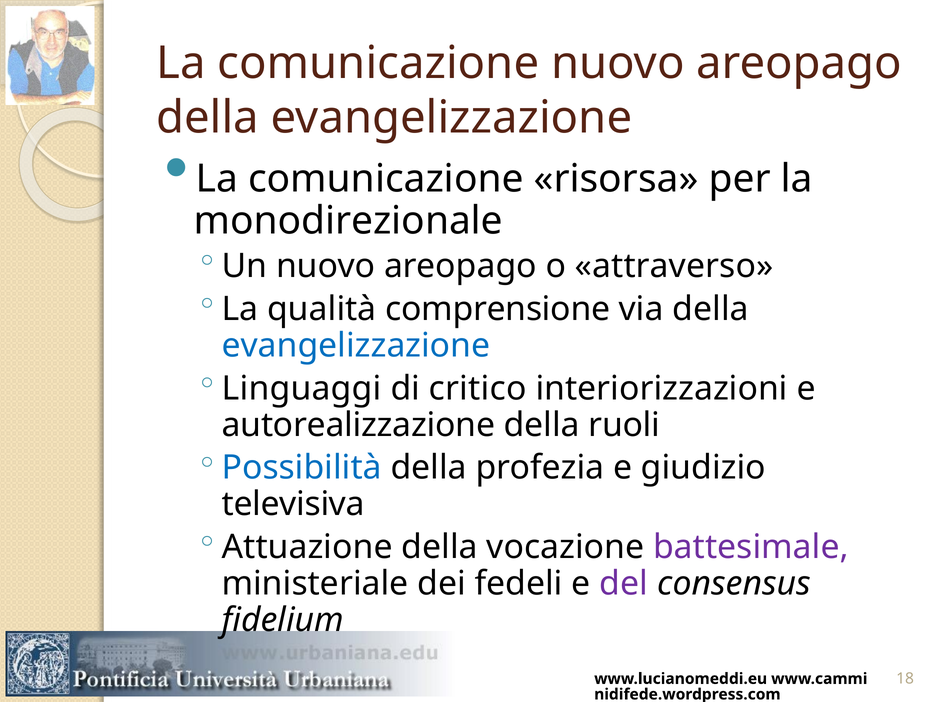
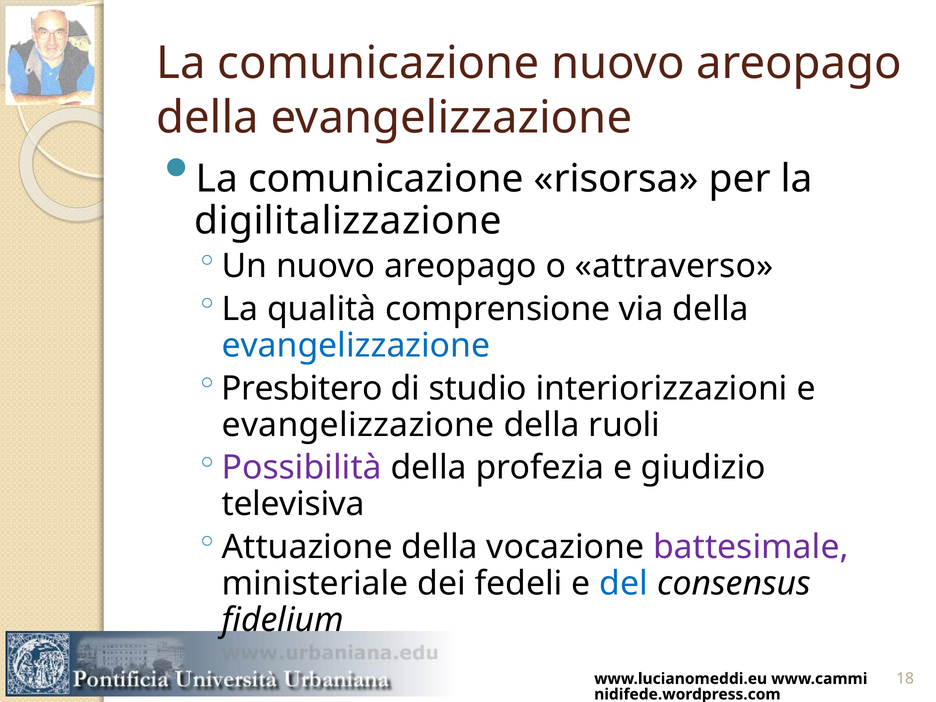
monodirezionale: monodirezionale -> digilitalizzazione
Linguaggi: Linguaggi -> Presbitero
critico: critico -> studio
autorealizzazione at (358, 425): autorealizzazione -> evangelizzazione
Possibilità colour: blue -> purple
del colour: purple -> blue
